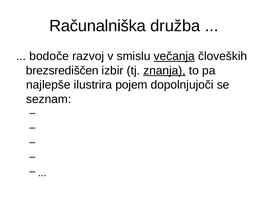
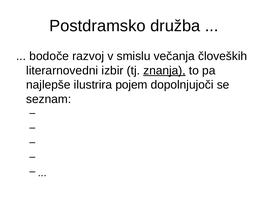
Računalniška: Računalniška -> Postdramsko
večanja underline: present -> none
brezsrediščen: brezsrediščen -> literarnovedni
